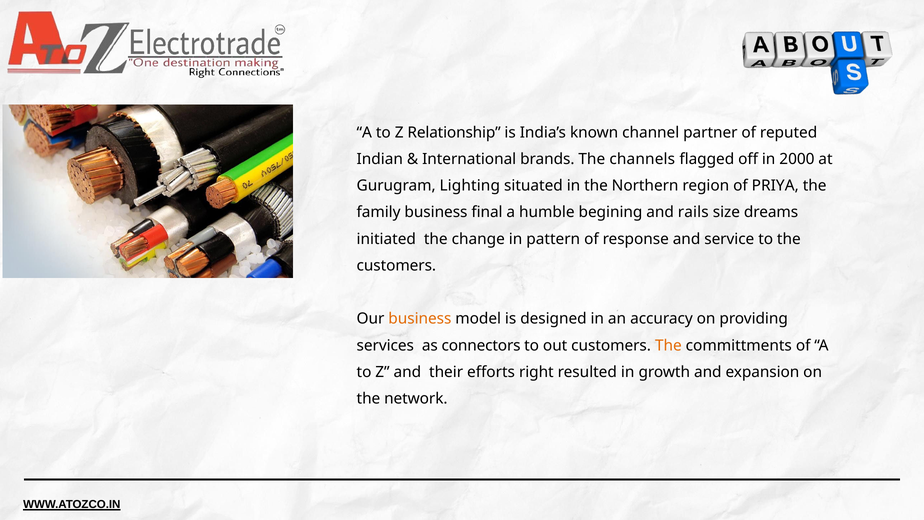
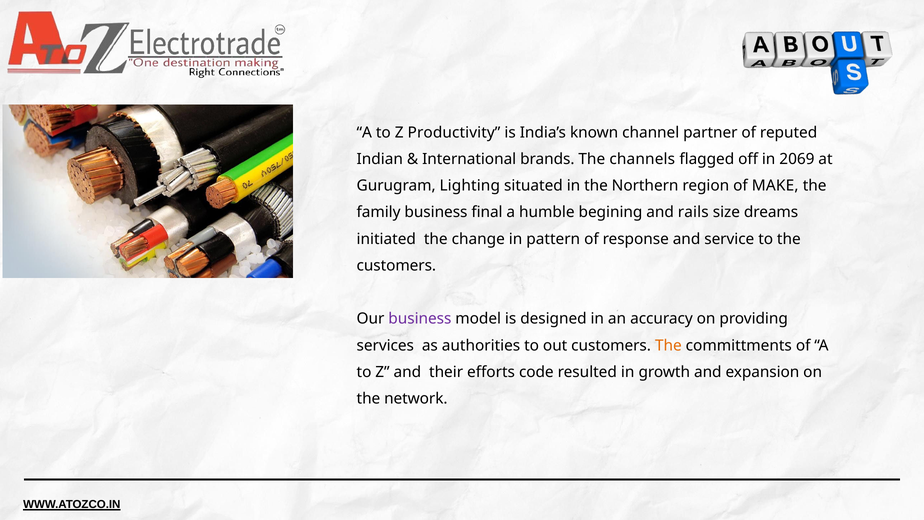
Relationship: Relationship -> Productivity
2000: 2000 -> 2069
PRIYA: PRIYA -> MAKE
business at (420, 319) colour: orange -> purple
connectors: connectors -> authorities
right: right -> code
